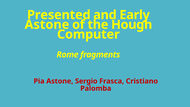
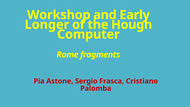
Presented: Presented -> Workshop
Astone at (47, 25): Astone -> Longer
